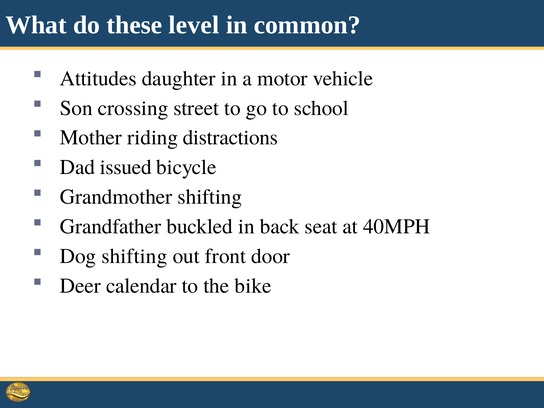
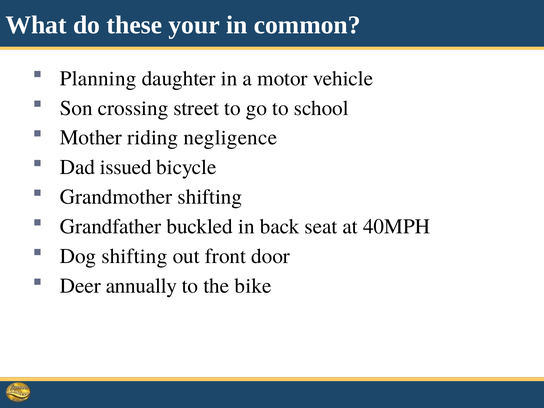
level: level -> your
Attitudes: Attitudes -> Planning
distractions: distractions -> negligence
calendar: calendar -> annually
